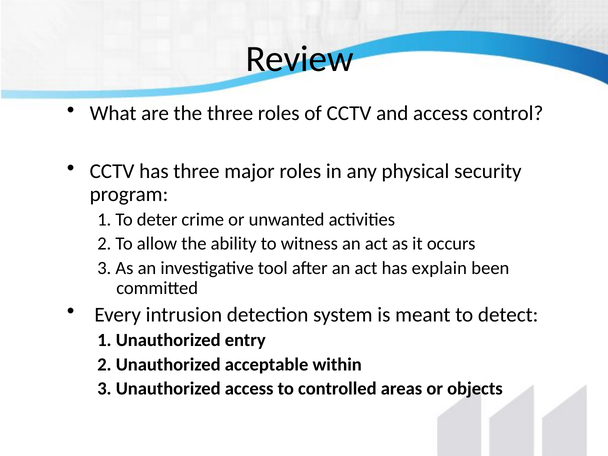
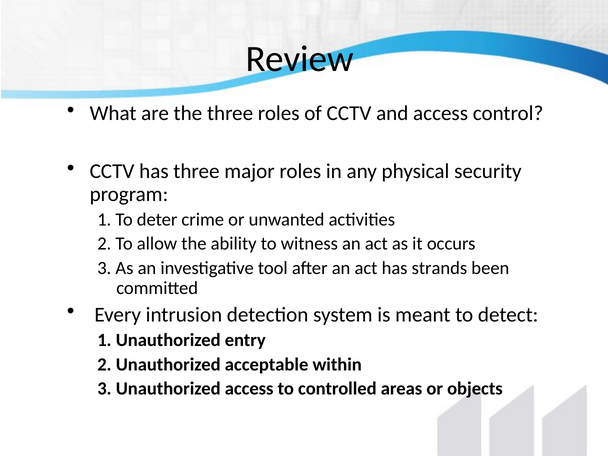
explain: explain -> strands
